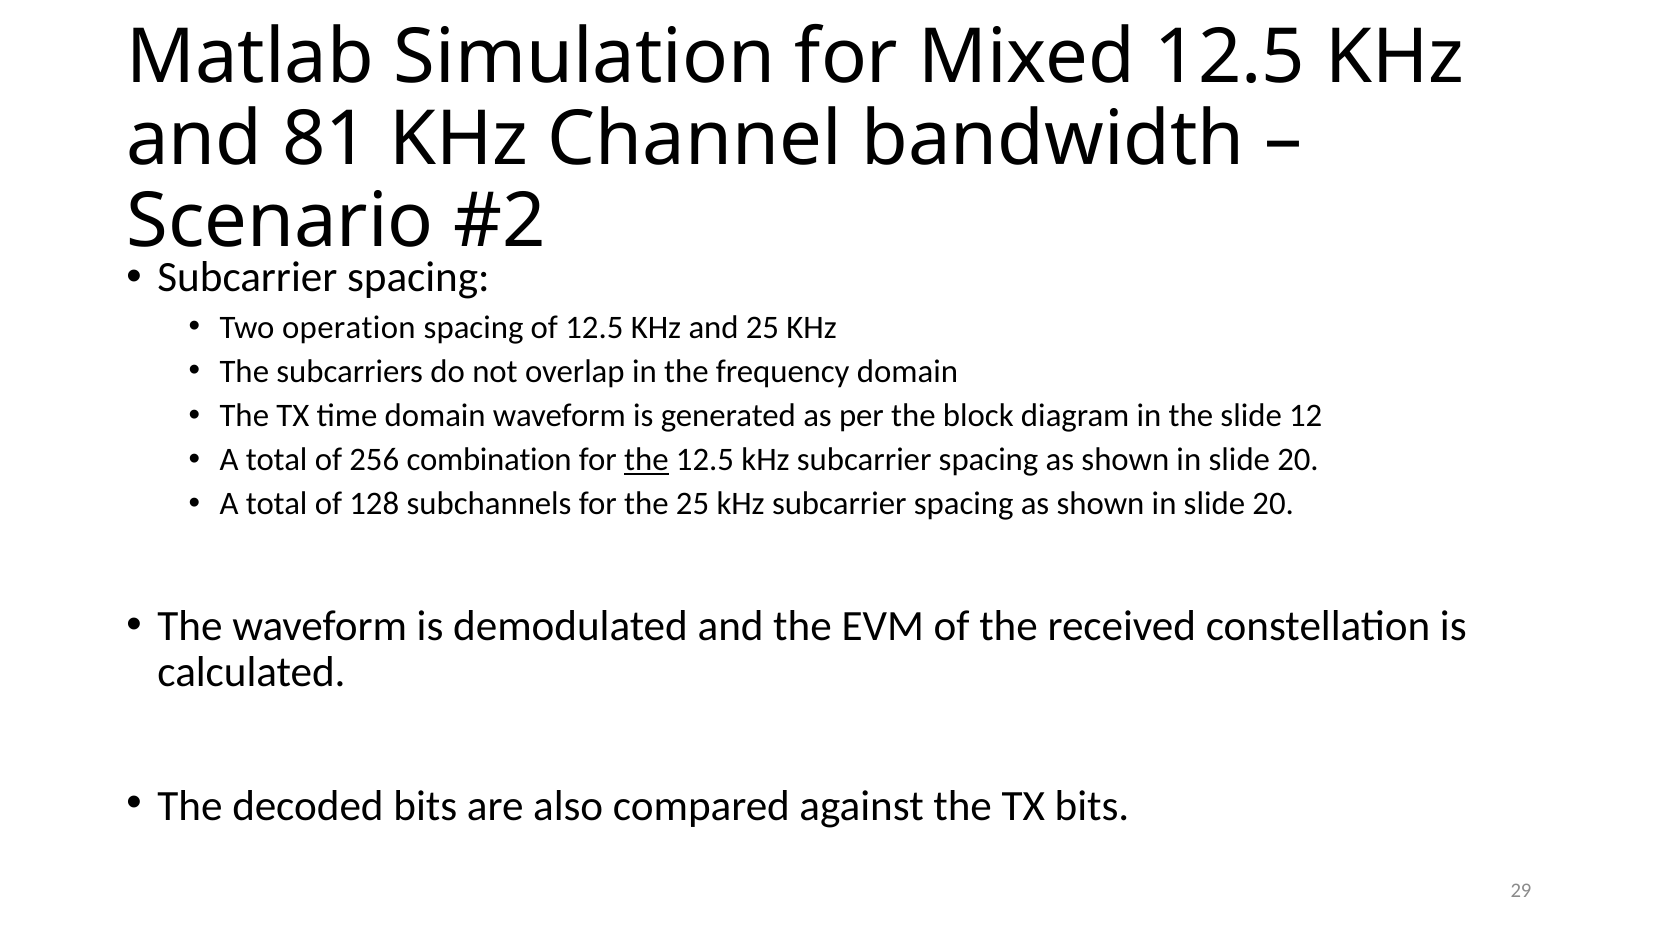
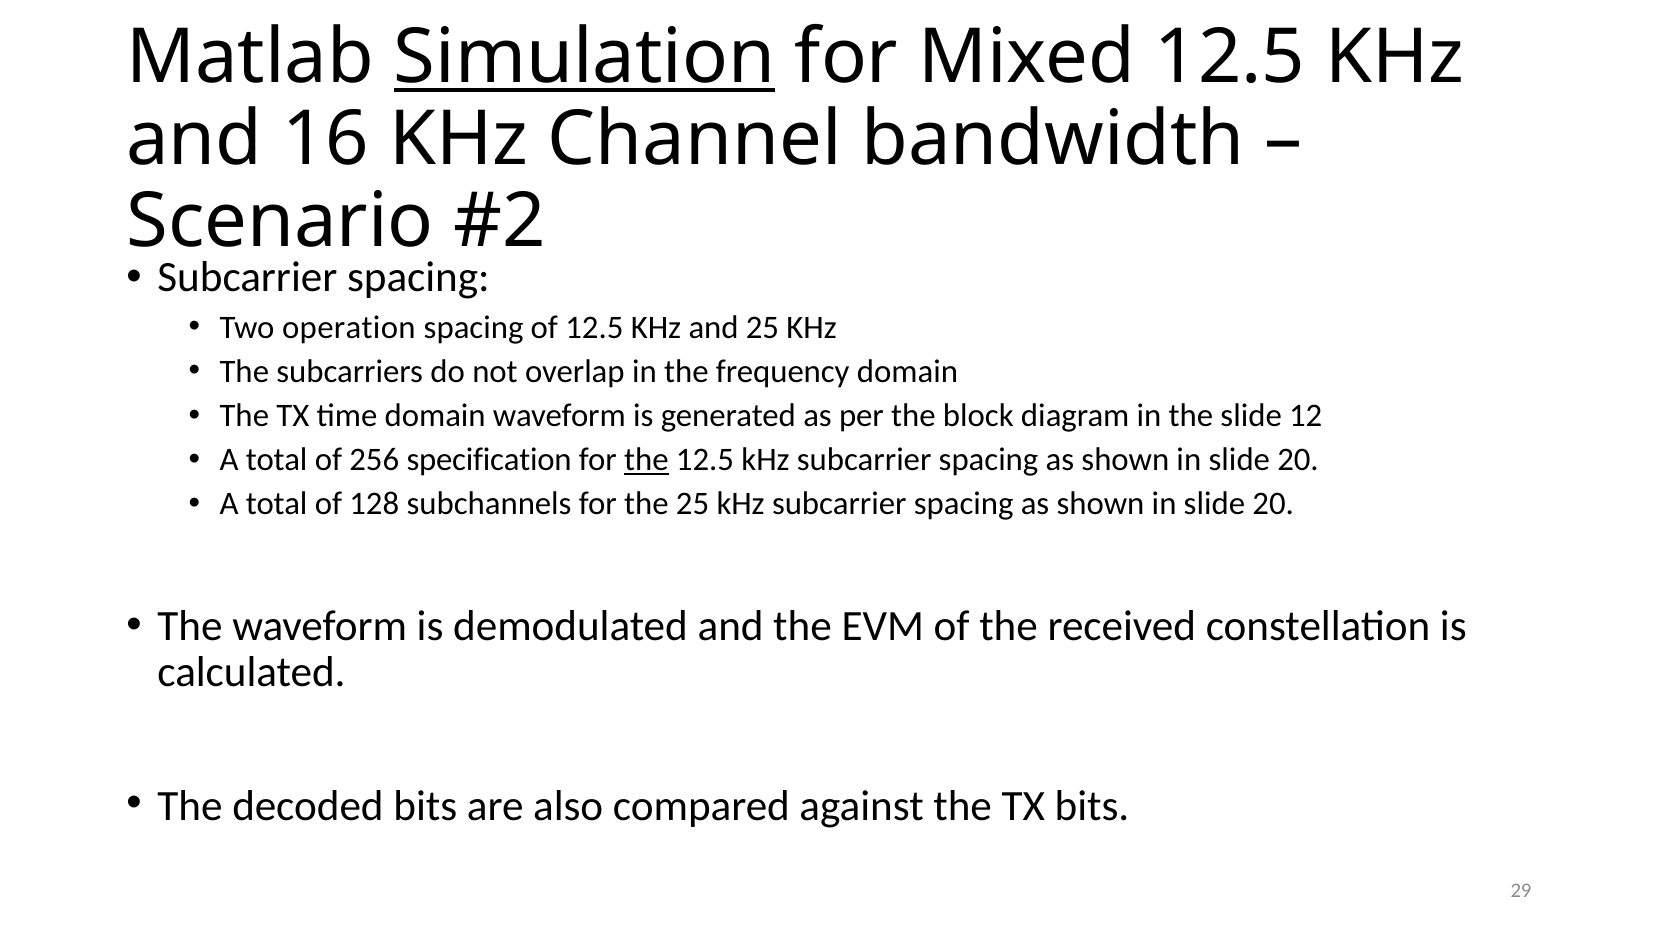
Simulation underline: none -> present
81: 81 -> 16
combination: combination -> specification
